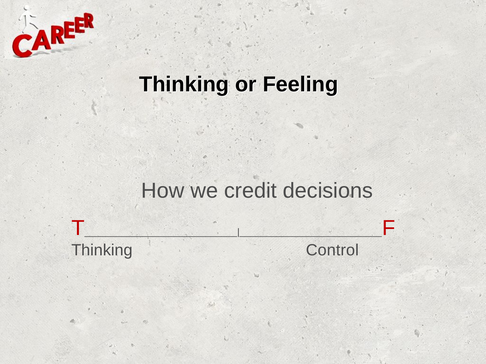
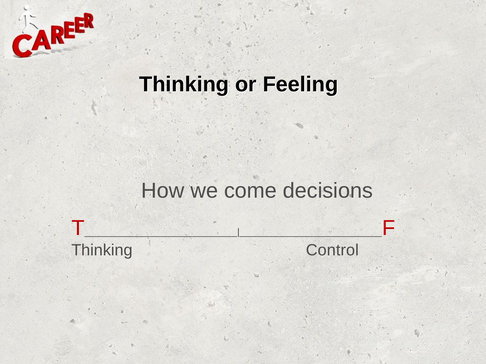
credit: credit -> come
